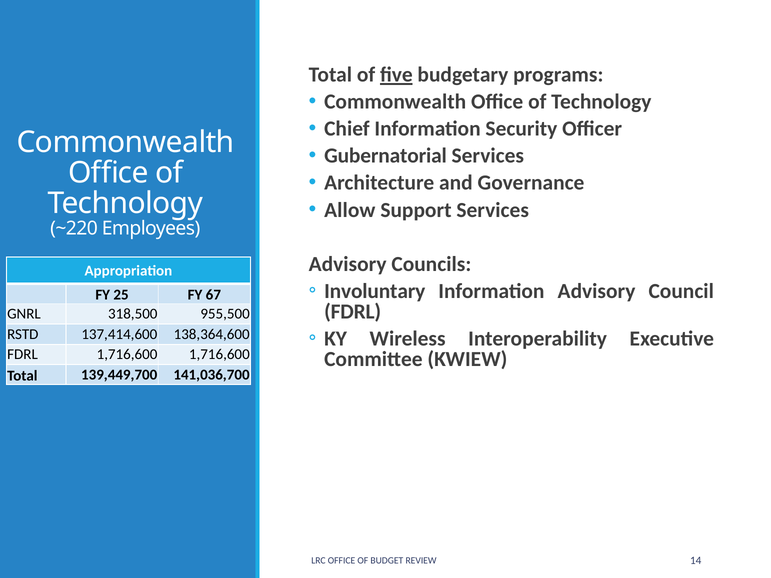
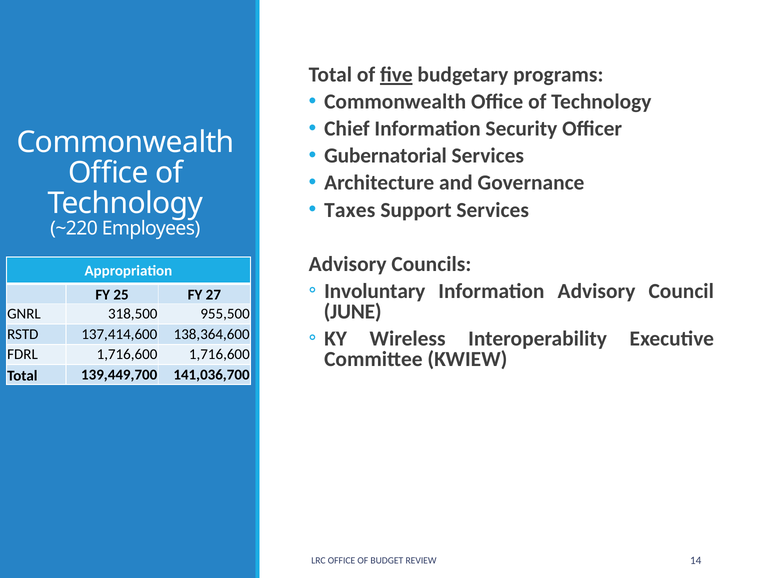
Allow: Allow -> Taxes
67: 67 -> 27
FDRL at (353, 312): FDRL -> JUNE
